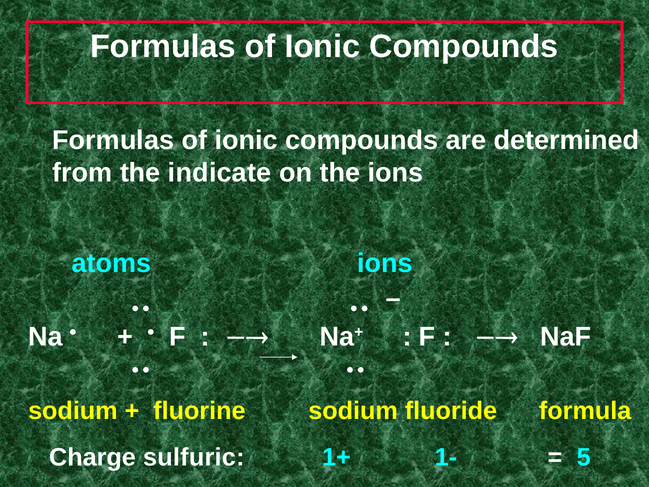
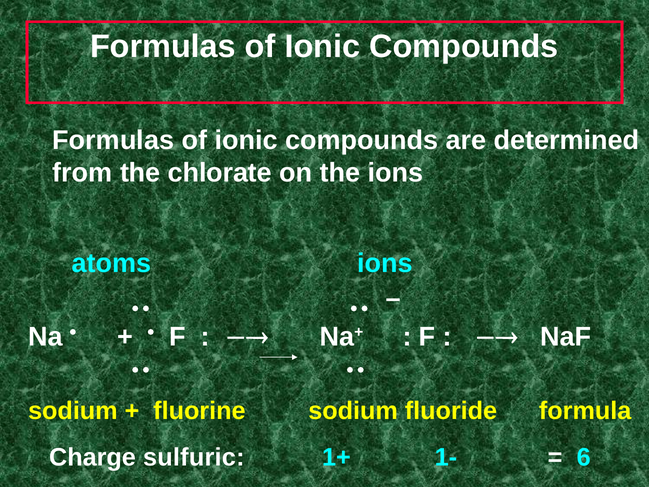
indicate: indicate -> chlorate
5: 5 -> 6
